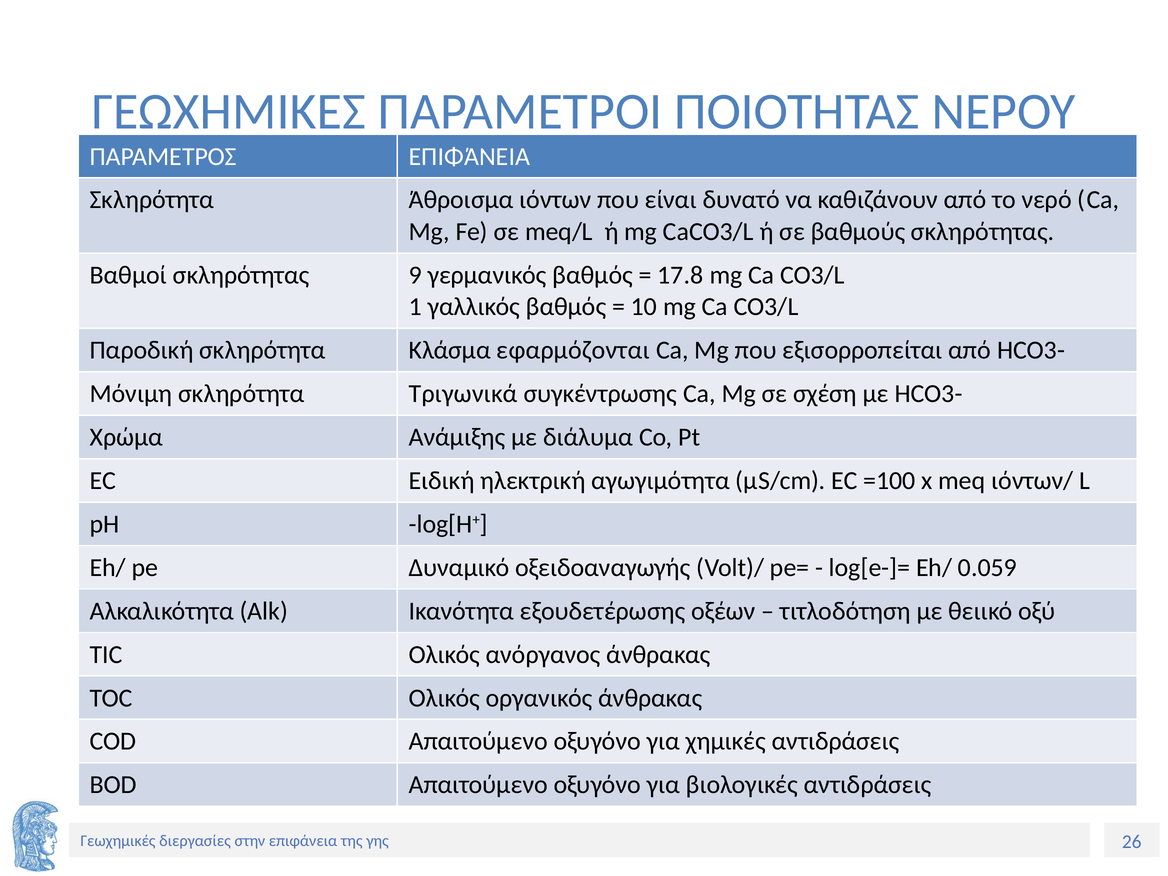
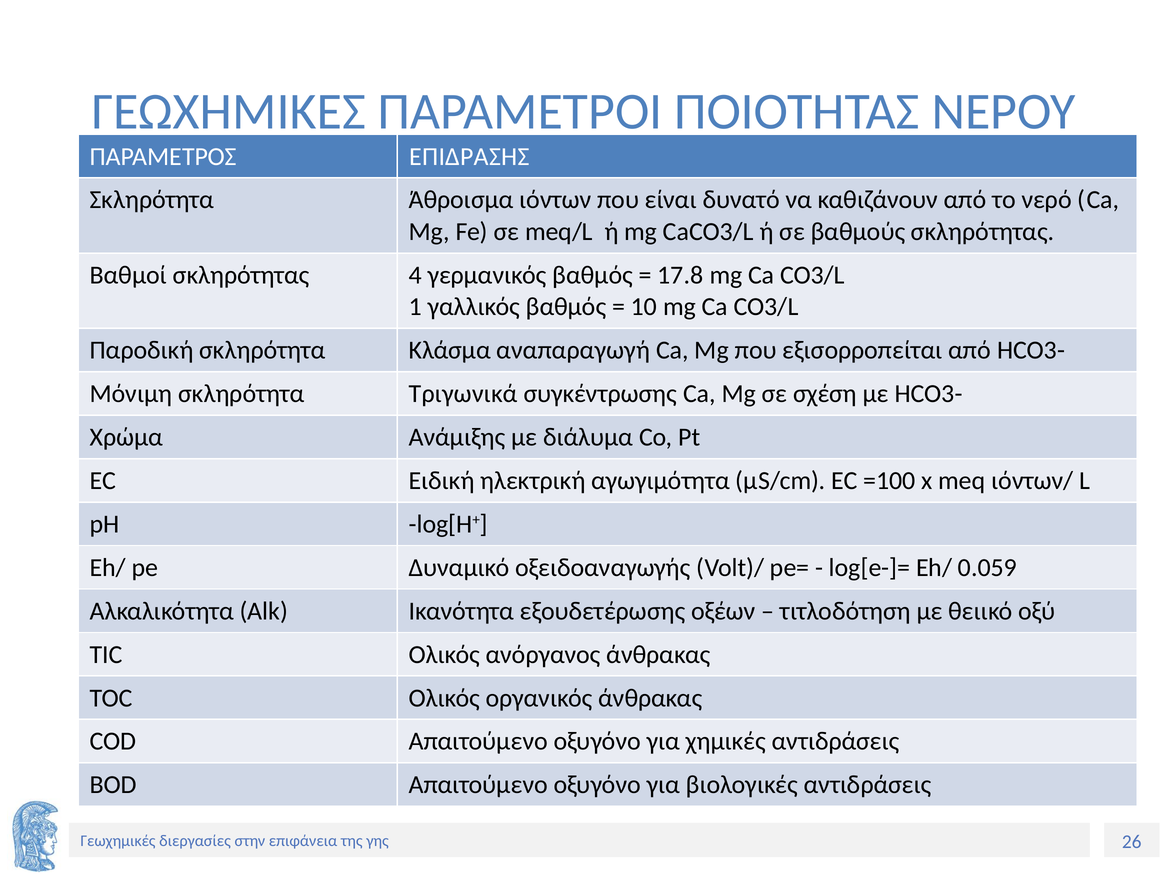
ΠΑΡΑΜΕΤΡΟΣ ΕΠΙΦΆΝΕΙΑ: ΕΠΙΦΆΝΕΙΑ -> ΕΠΙΔΡΑΣΗΣ
9: 9 -> 4
εφαρμόζονται: εφαρμόζονται -> αναπαραγωγή
